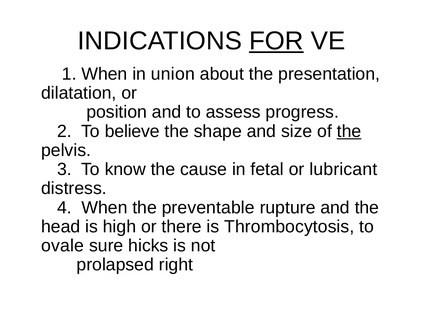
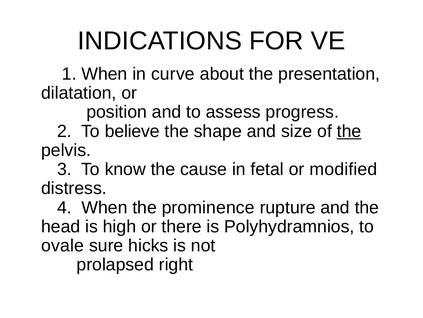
FOR underline: present -> none
union: union -> curve
lubricant: lubricant -> modified
preventable: preventable -> prominence
Thrombocytosis: Thrombocytosis -> Polyhydramnios
